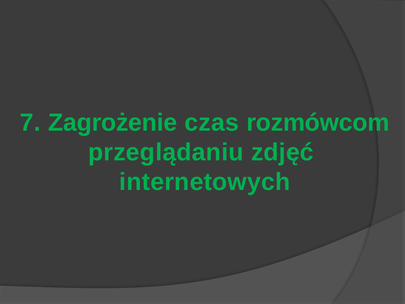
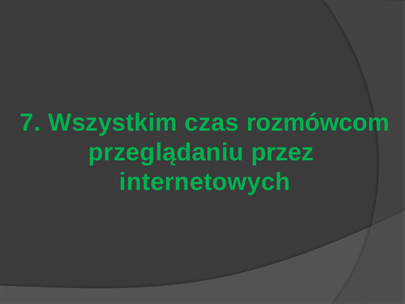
Zagrożenie: Zagrożenie -> Wszystkim
zdjęć: zdjęć -> przez
